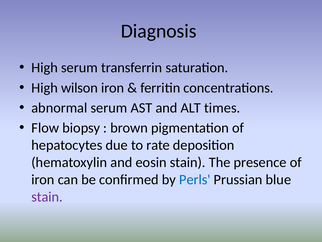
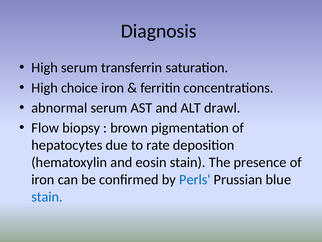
wilson: wilson -> choice
times: times -> drawl
stain at (47, 196) colour: purple -> blue
